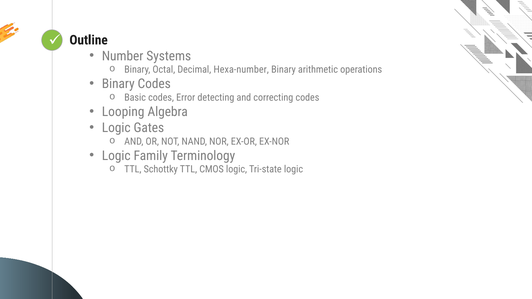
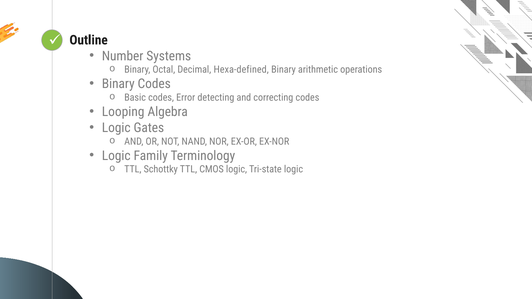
Hexa-number: Hexa-number -> Hexa-defined
